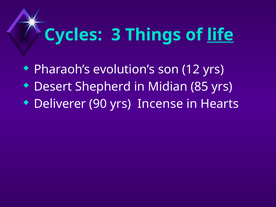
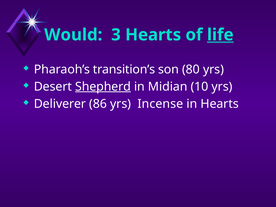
Cycles: Cycles -> Would
3 Things: Things -> Hearts
evolution’s: evolution’s -> transition’s
12: 12 -> 80
Shepherd underline: none -> present
85: 85 -> 10
90: 90 -> 86
